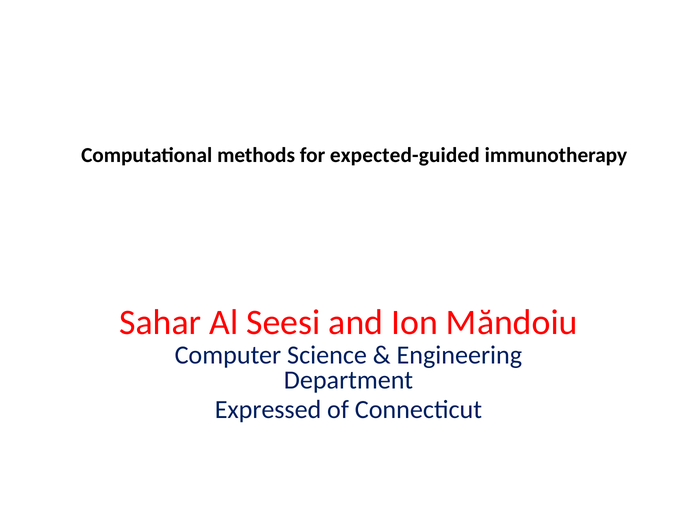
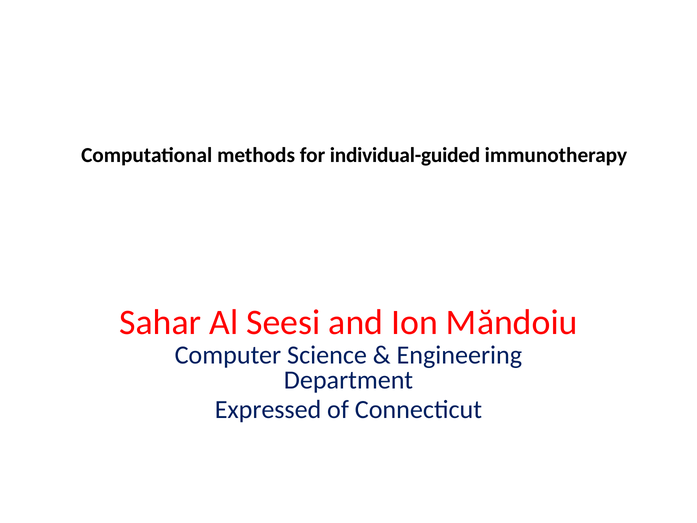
expected-guided: expected-guided -> individual-guided
